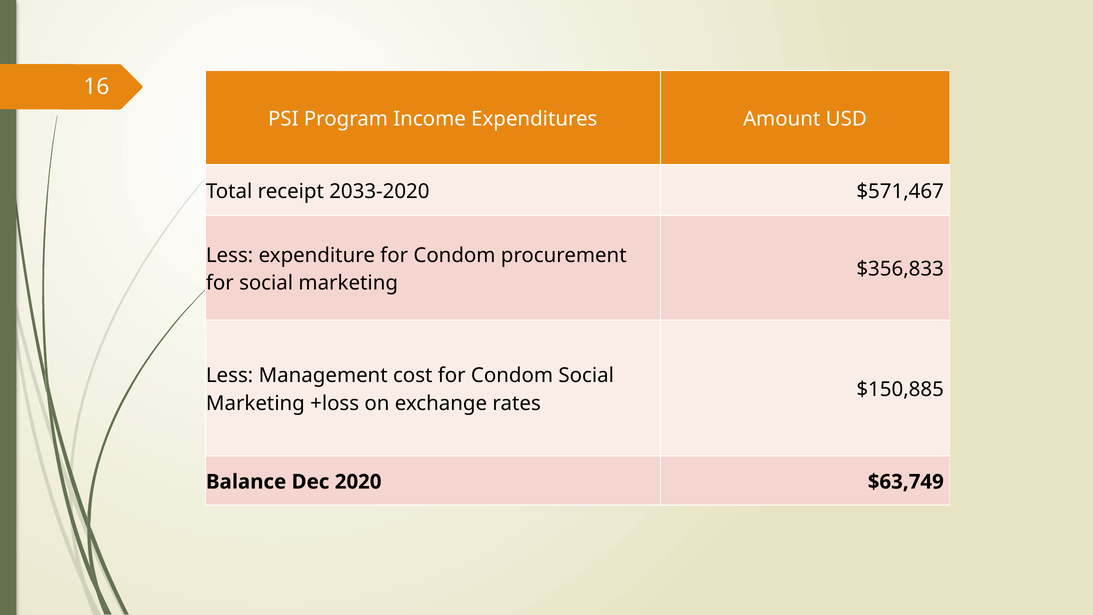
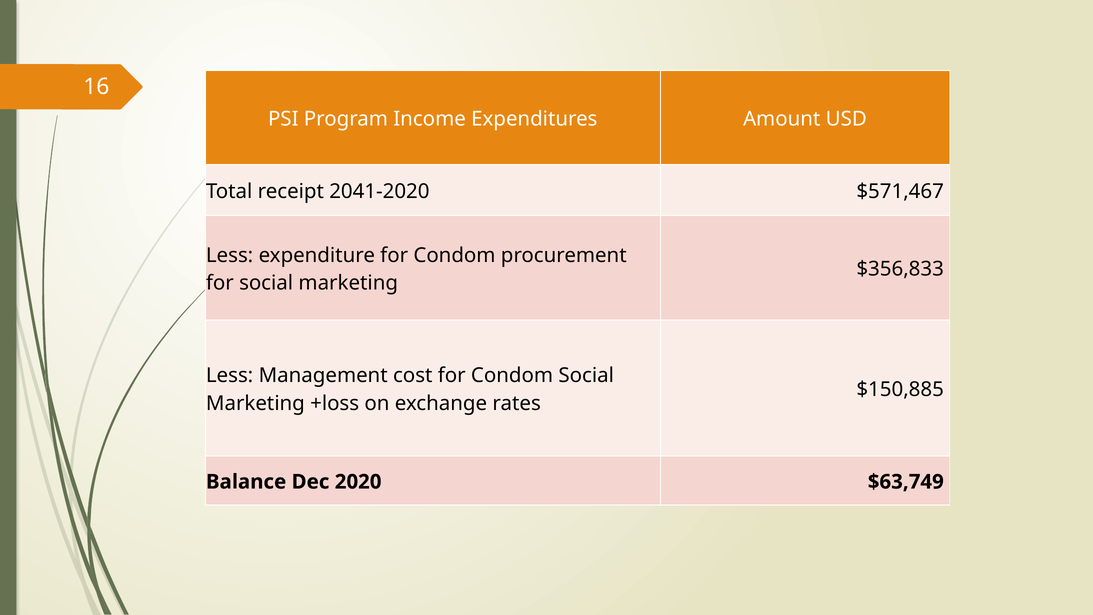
2033-2020: 2033-2020 -> 2041-2020
